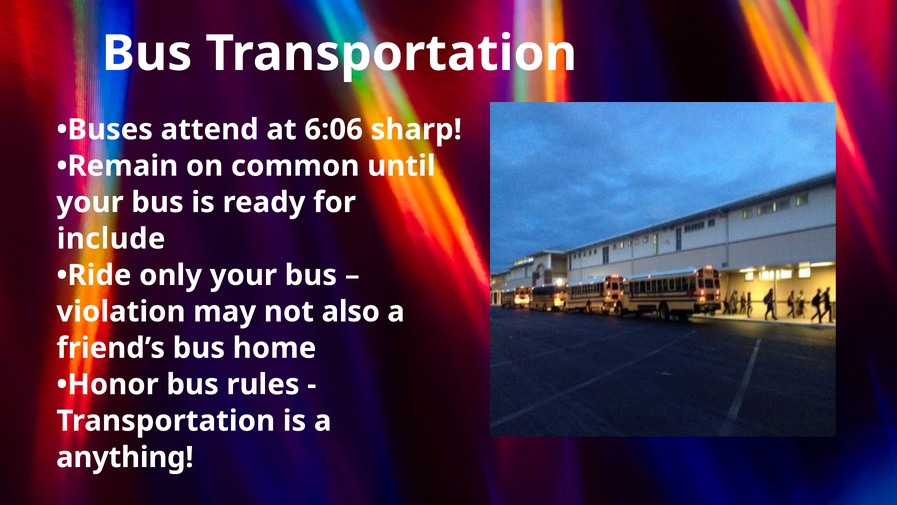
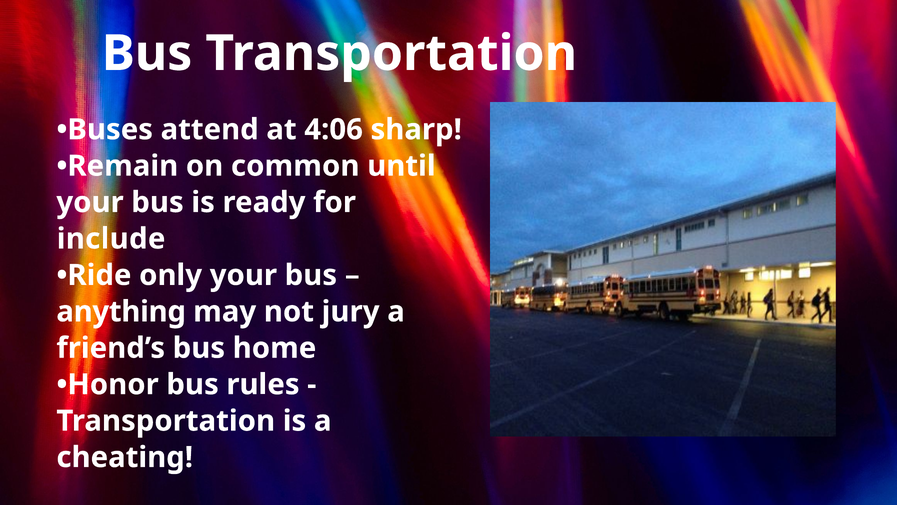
6:06: 6:06 -> 4:06
violation: violation -> anything
also: also -> jury
anything: anything -> cheating
